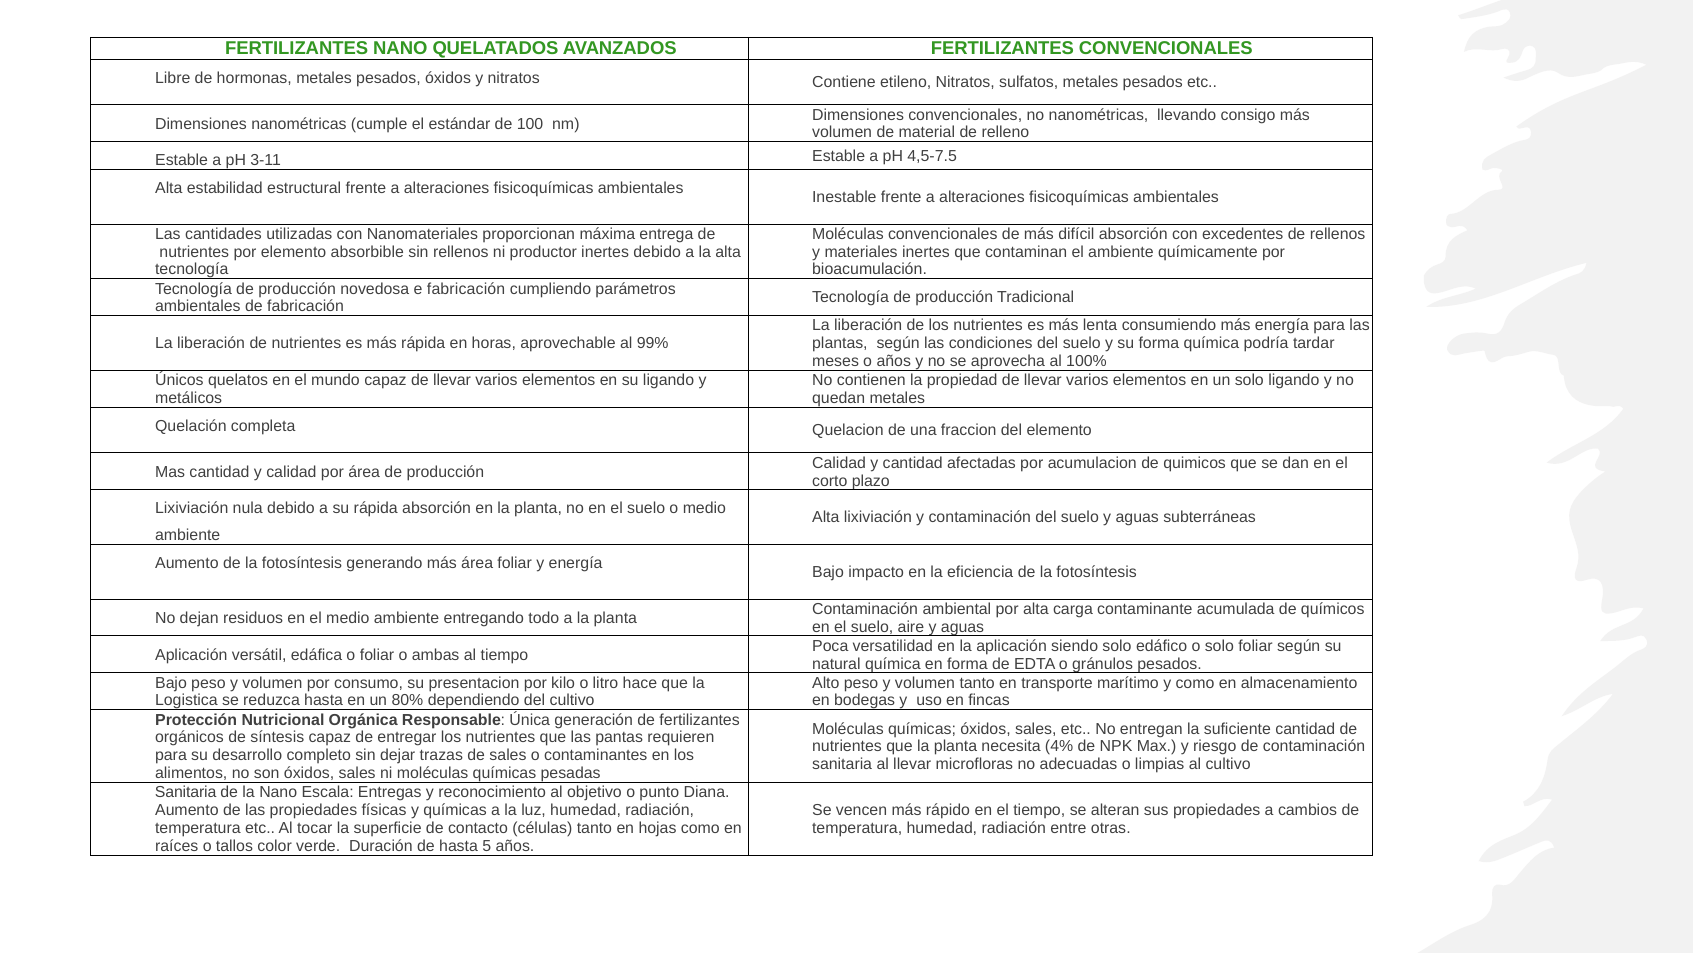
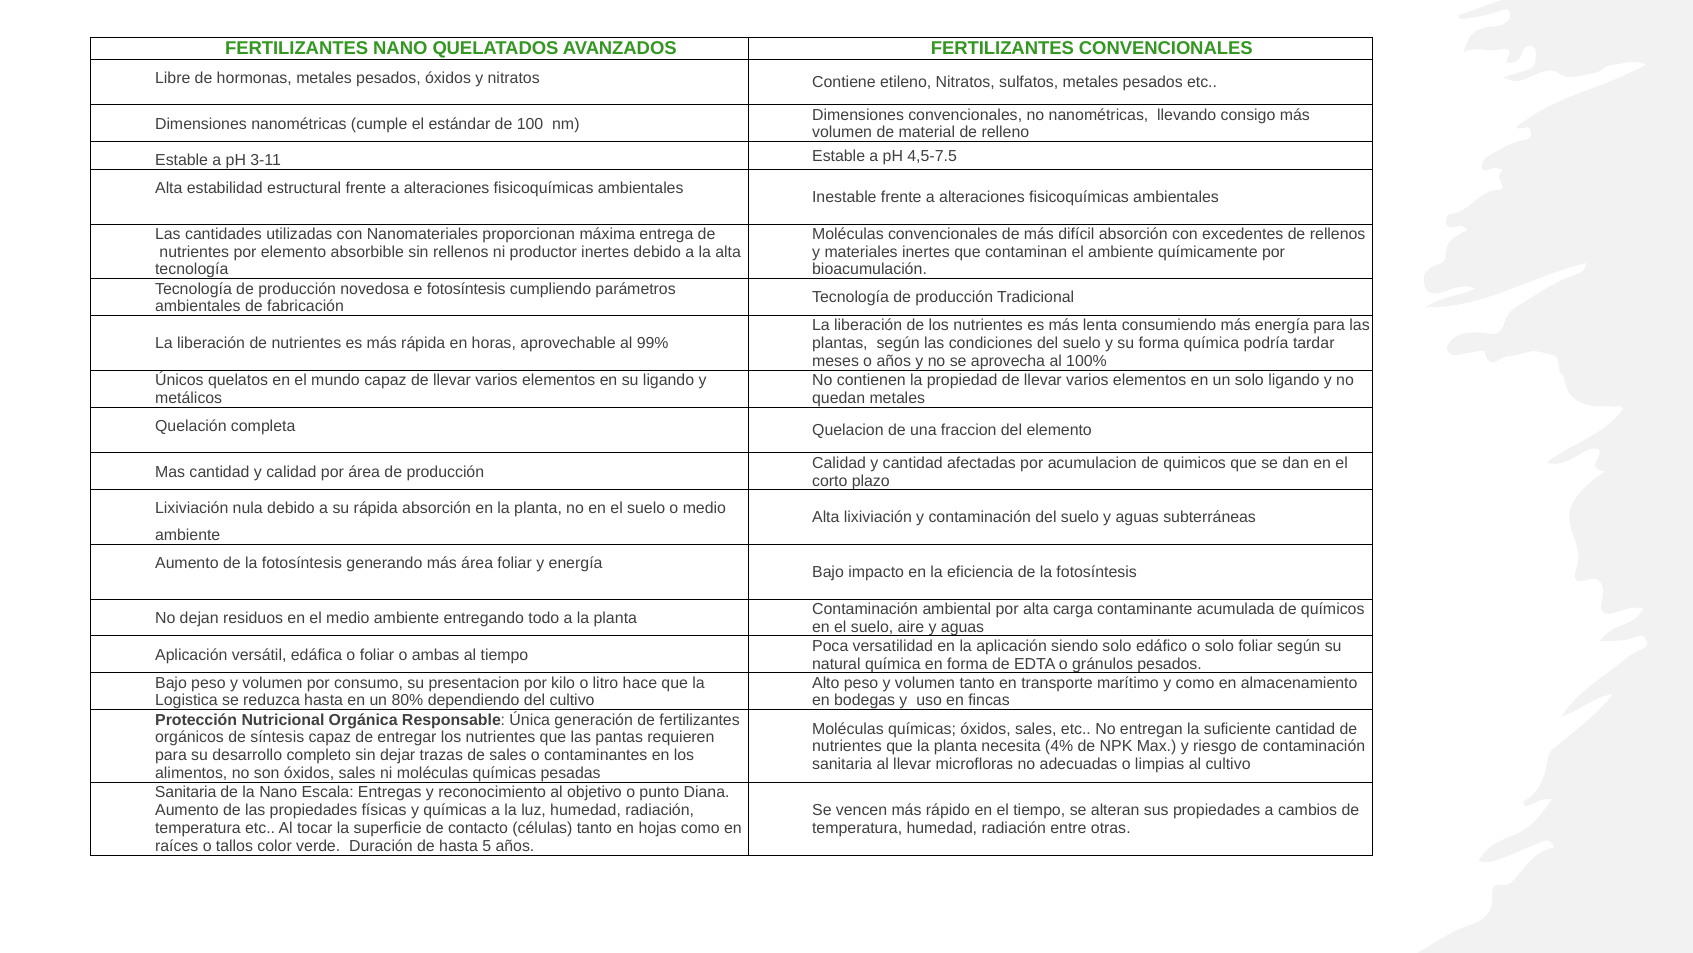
e fabricación: fabricación -> fotosíntesis
